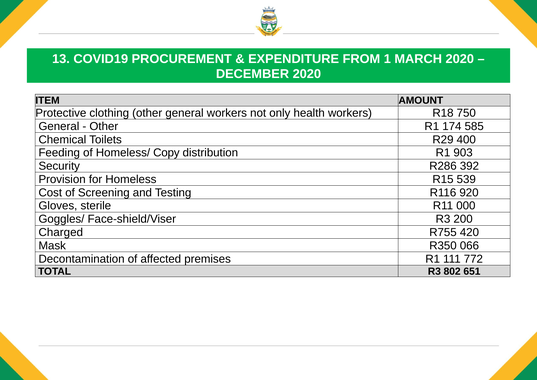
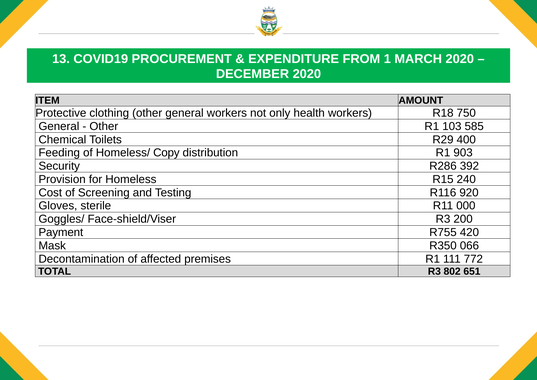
174: 174 -> 103
539: 539 -> 240
Charged: Charged -> Payment
